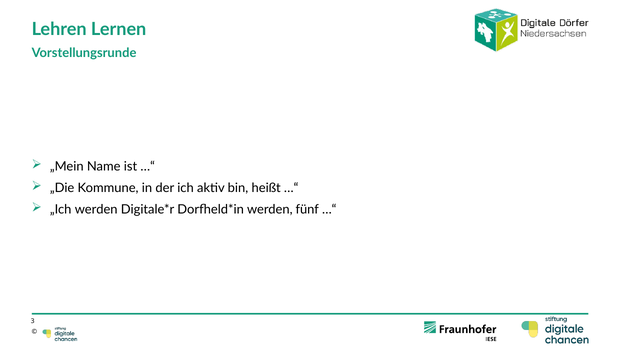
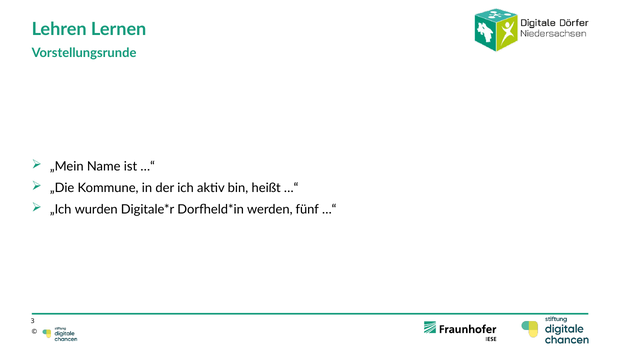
„Ich werden: werden -> wurden
